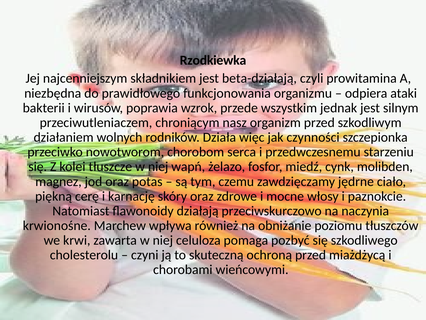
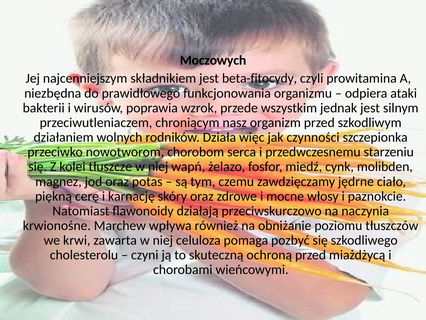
Rzodkiewka: Rzodkiewka -> Moczowych
beta-działają: beta-działają -> beta-fitocydy
